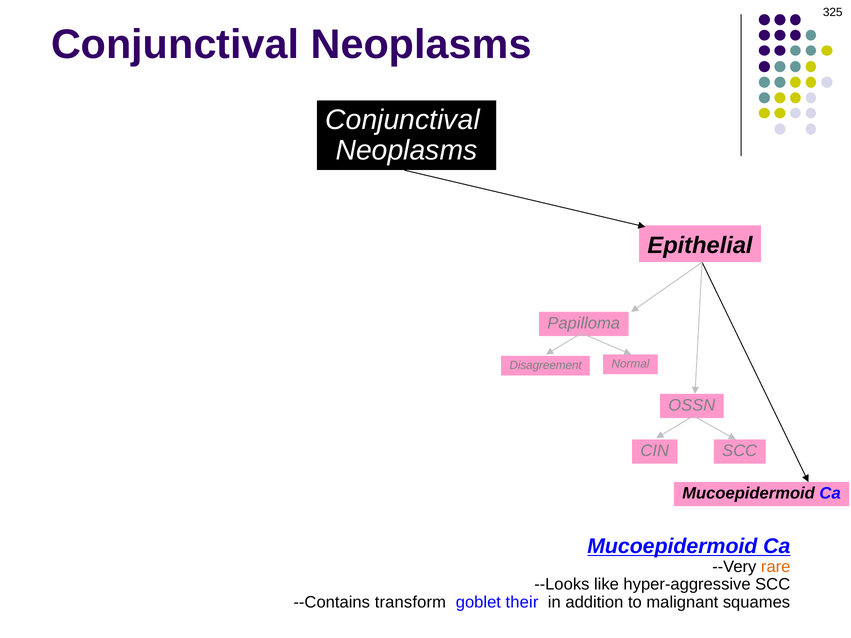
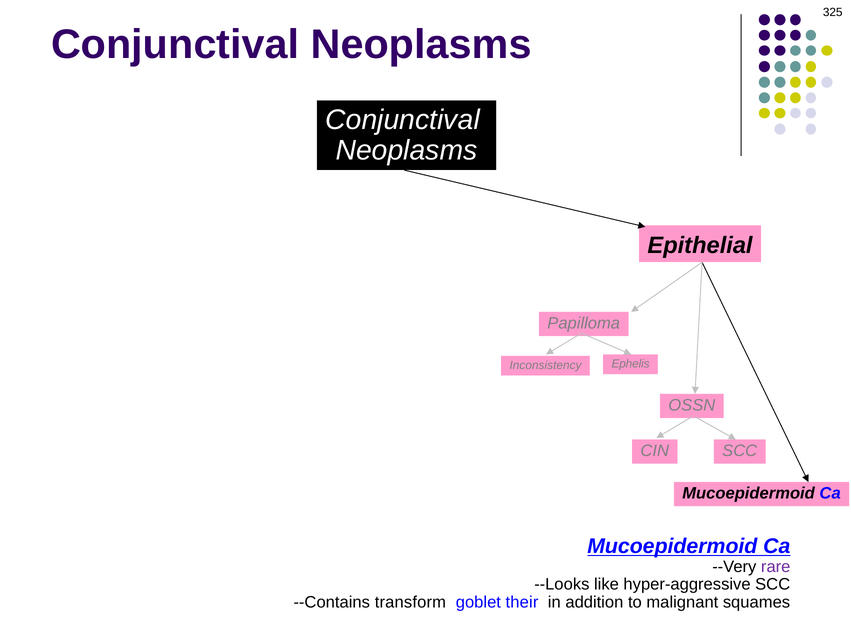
Normal: Normal -> Ephelis
Disagreement: Disagreement -> Inconsistency
rare colour: orange -> purple
